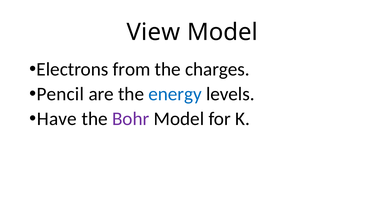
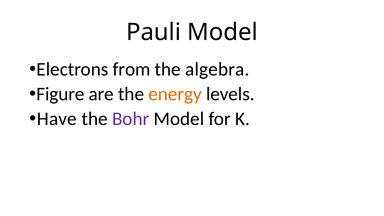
View: View -> Pauli
charges: charges -> algebra
Pencil: Pencil -> Figure
energy colour: blue -> orange
